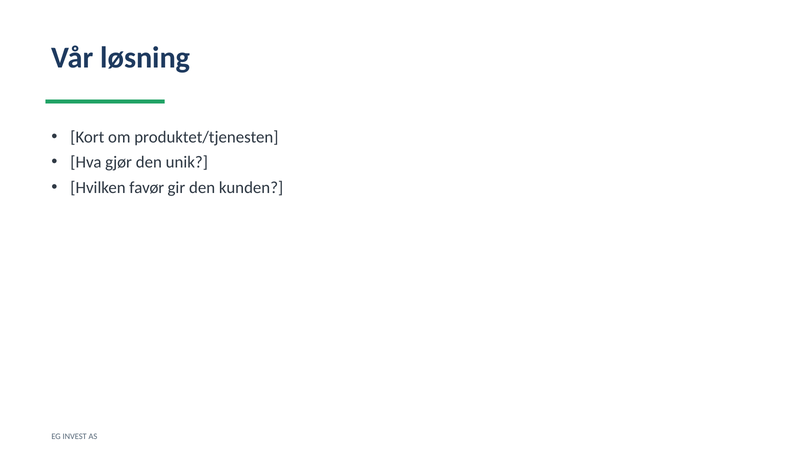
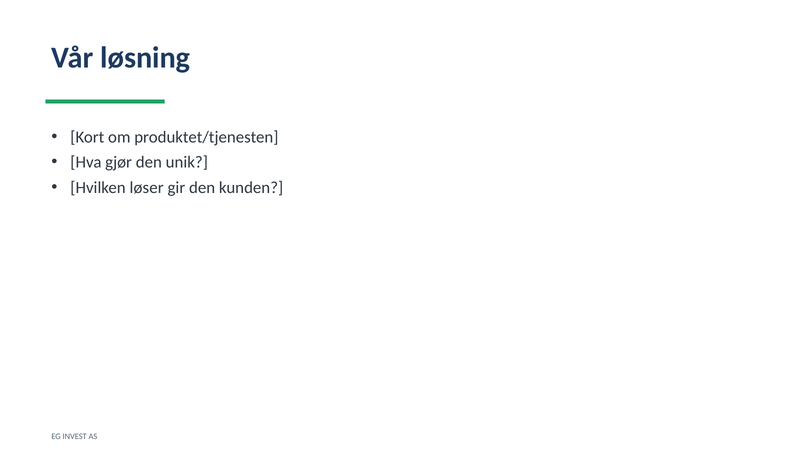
favør: favør -> løser
